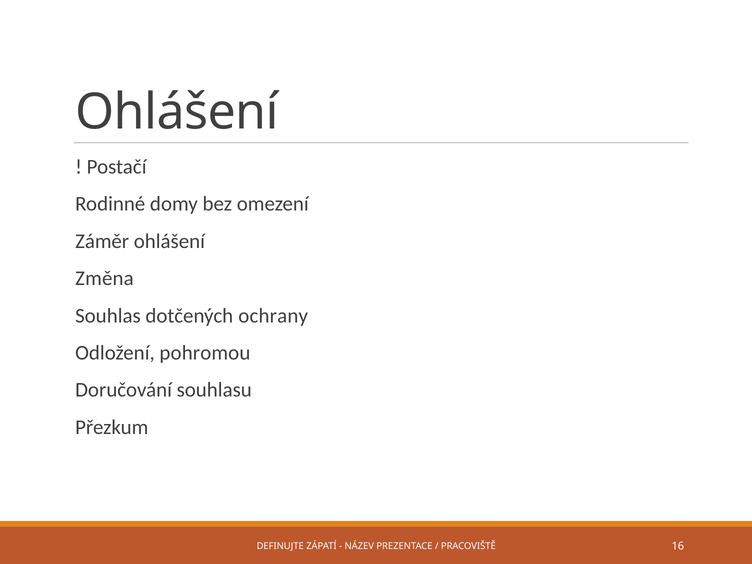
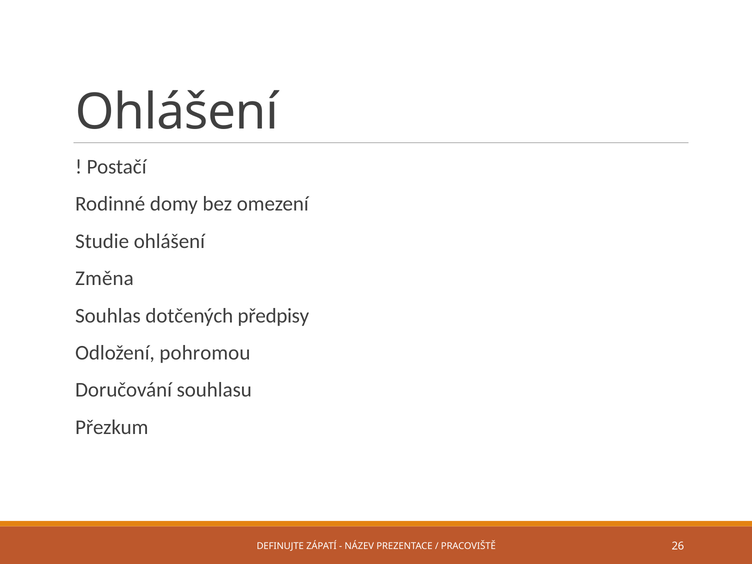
Záměr: Záměr -> Studie
ochrany: ochrany -> předpisy
16: 16 -> 26
